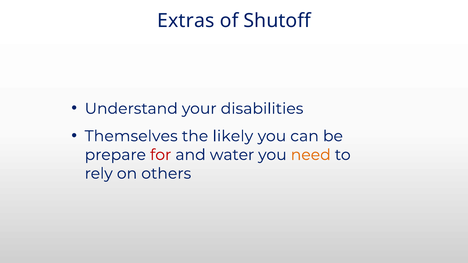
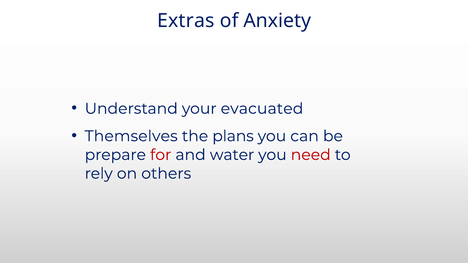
Shutoff: Shutoff -> Anxiety
disabilities: disabilities -> evacuated
likely: likely -> plans
need colour: orange -> red
